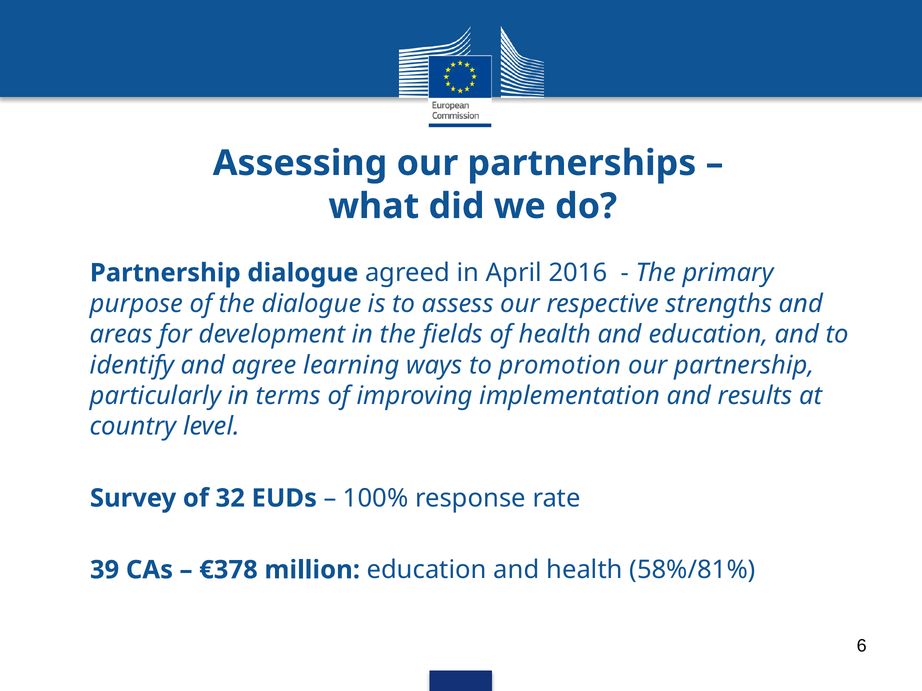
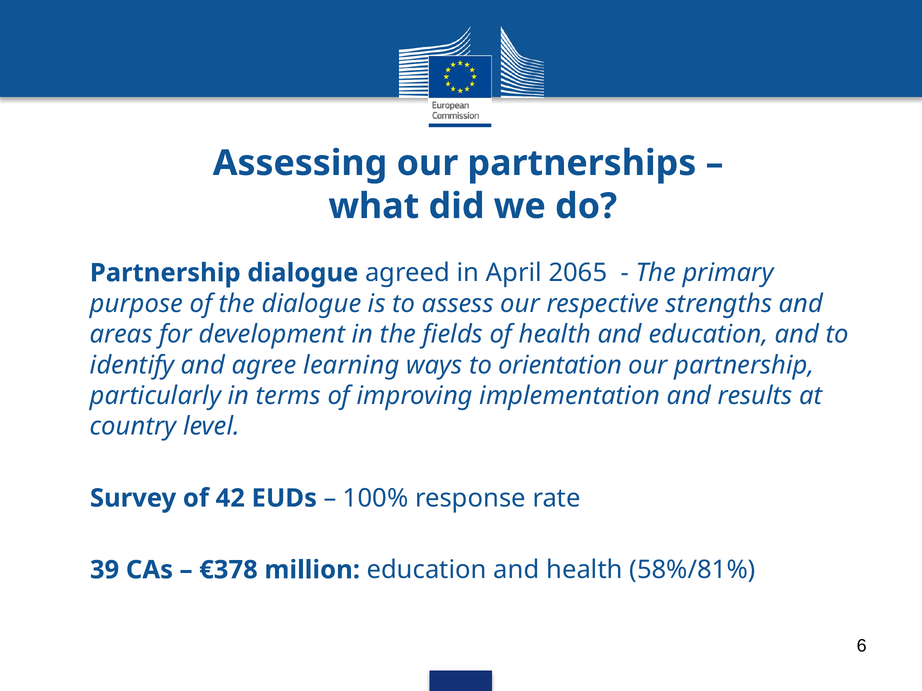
2016: 2016 -> 2065
promotion: promotion -> orientation
32: 32 -> 42
